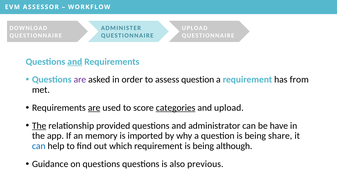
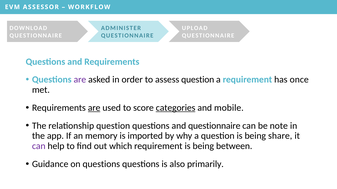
and at (75, 62) underline: present -> none
from: from -> once
and upload: upload -> mobile
The at (39, 126) underline: present -> none
relationship provided: provided -> question
and administrator: administrator -> questionnaire
have: have -> note
can at (39, 147) colour: blue -> purple
although: although -> between
previous: previous -> primarily
